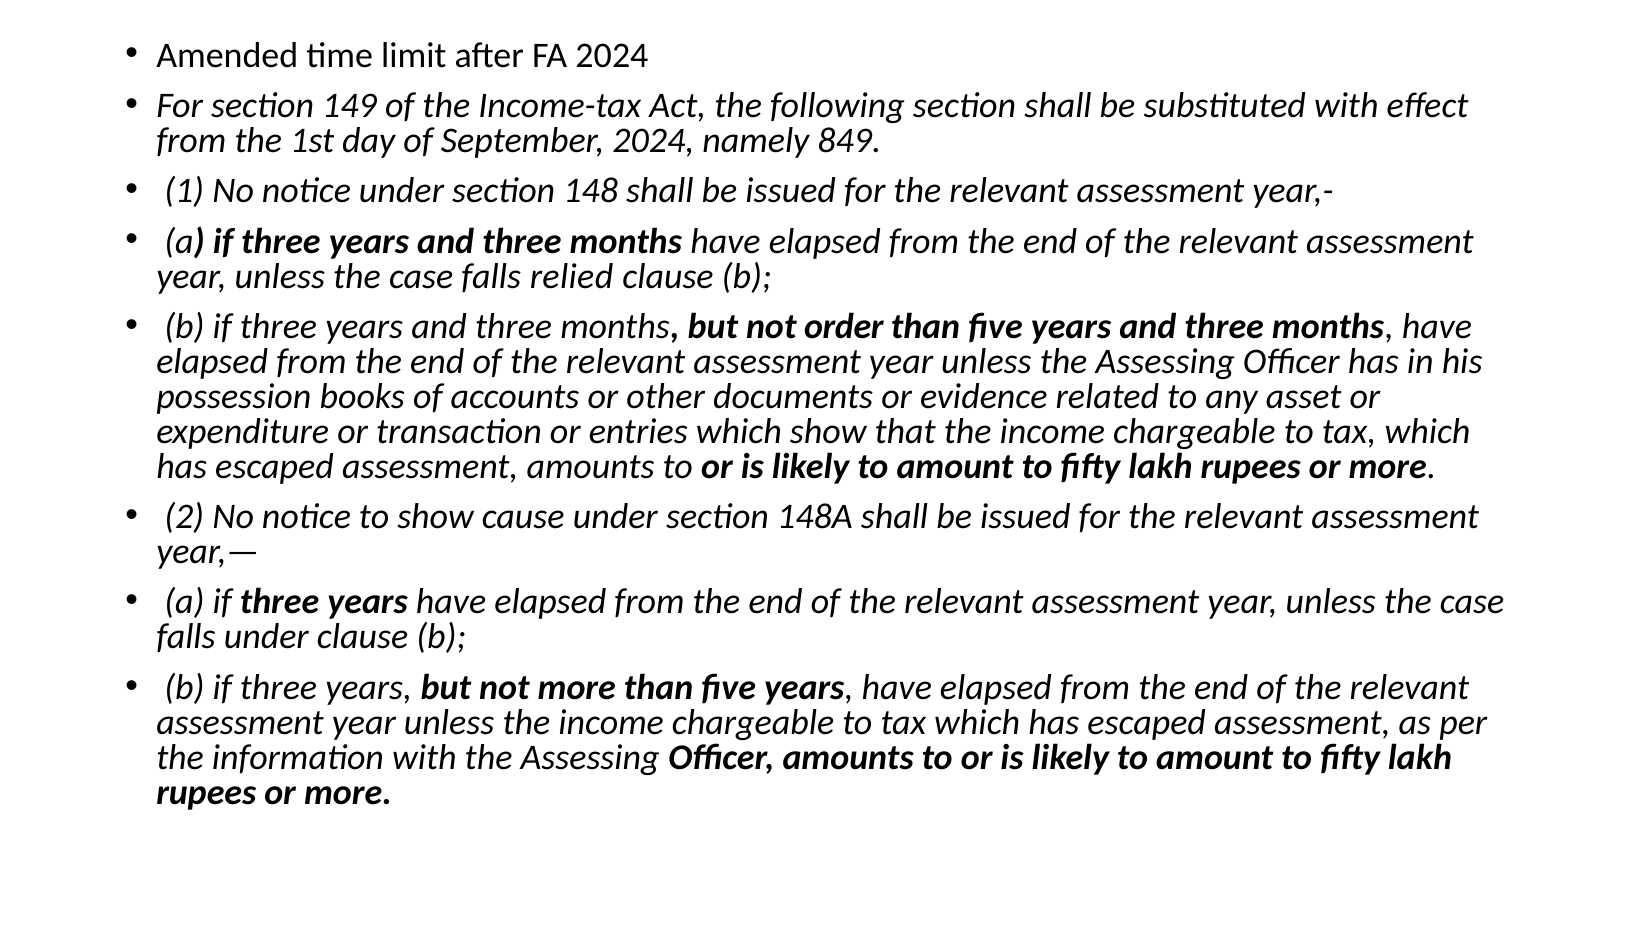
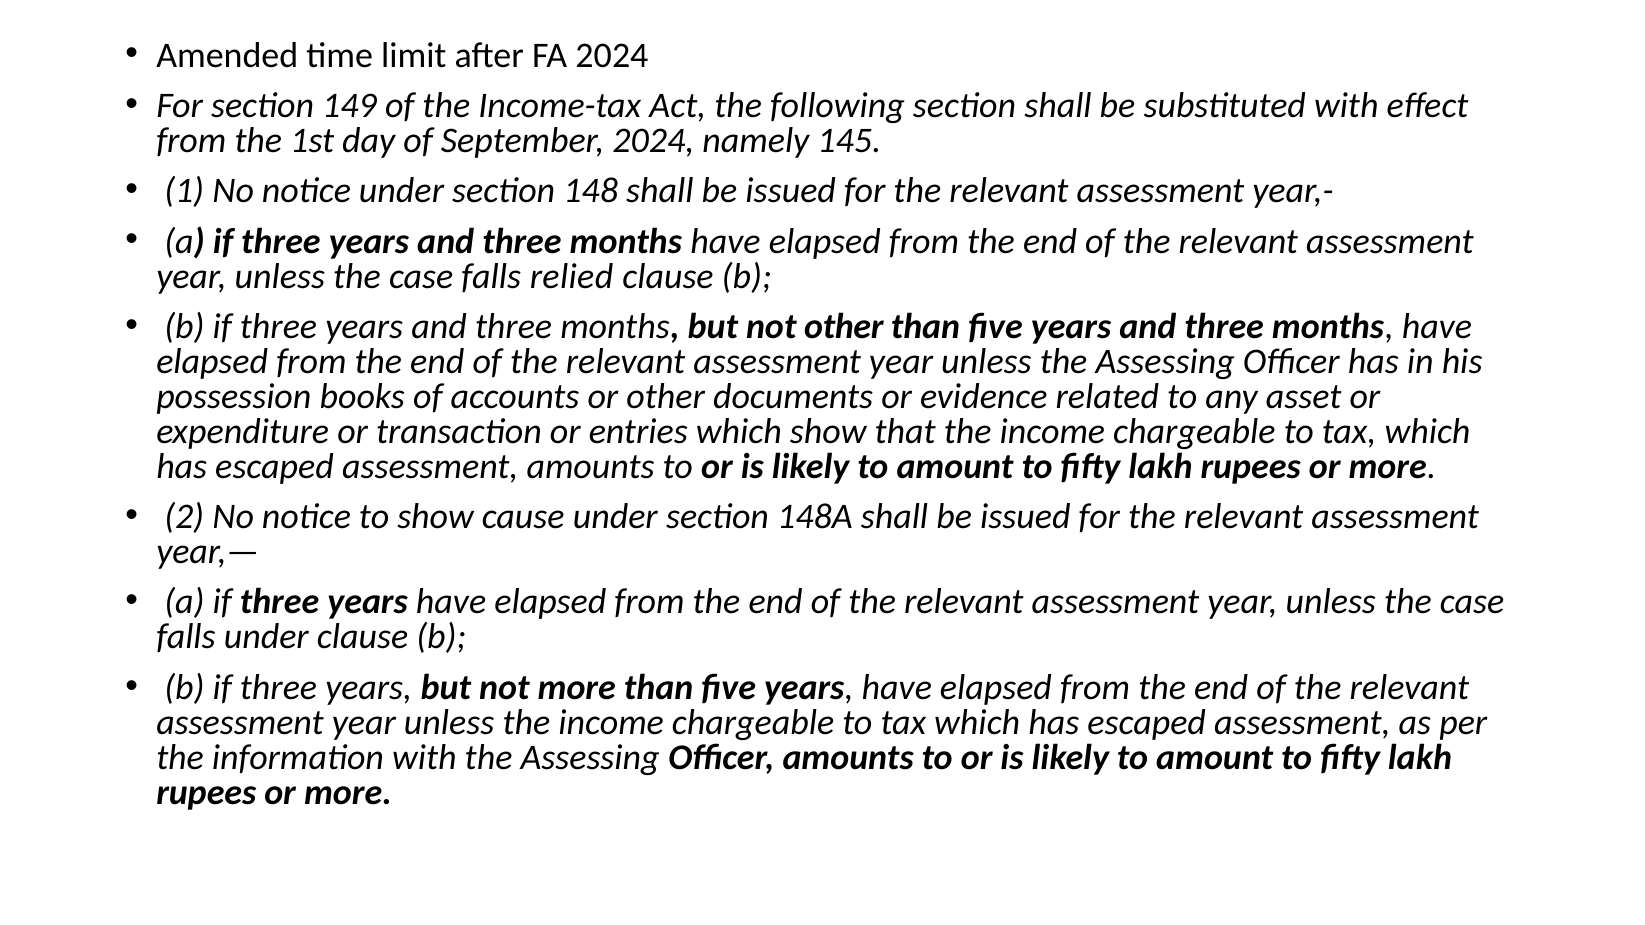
849: 849 -> 145
not order: order -> other
